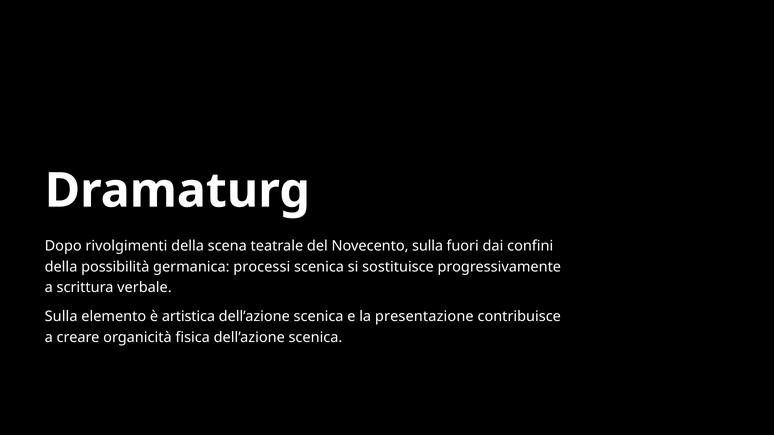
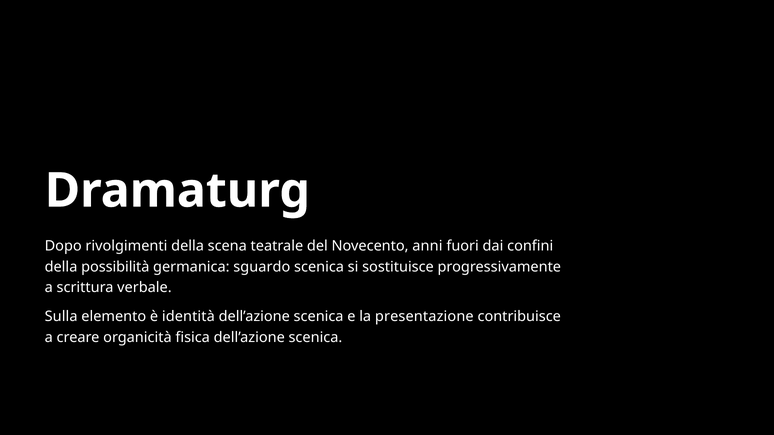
Novecento sulla: sulla -> anni
processi: processi -> sguardo
artistica: artistica -> identità
